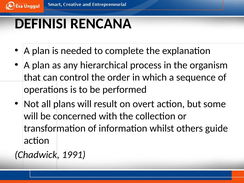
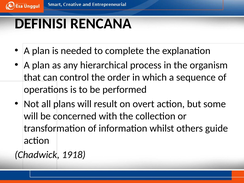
1991: 1991 -> 1918
